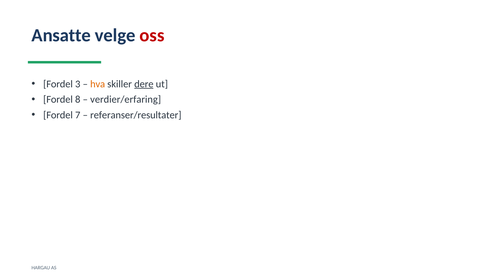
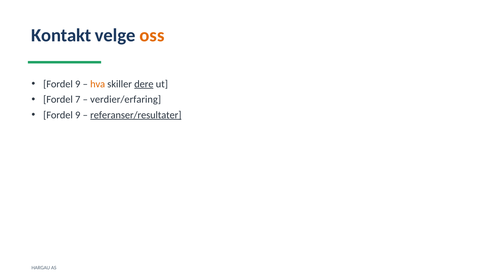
Ansatte: Ansatte -> Kontakt
oss colour: red -> orange
3 at (78, 84): 3 -> 9
8: 8 -> 7
7 at (78, 115): 7 -> 9
referanser/resultater underline: none -> present
